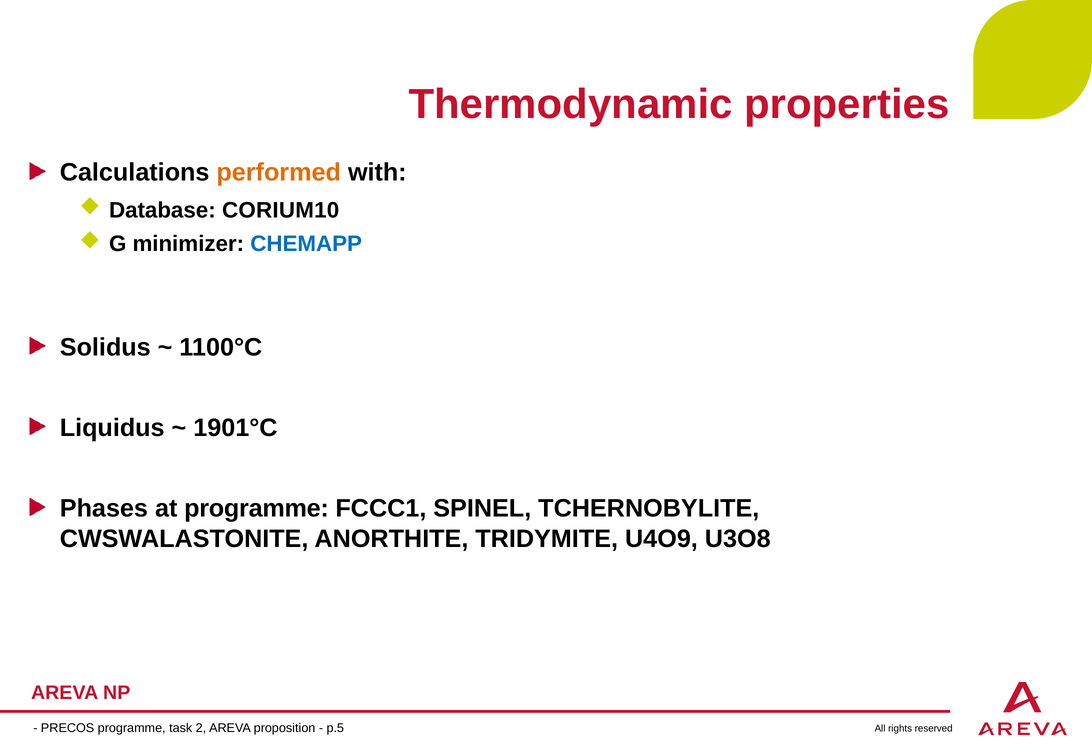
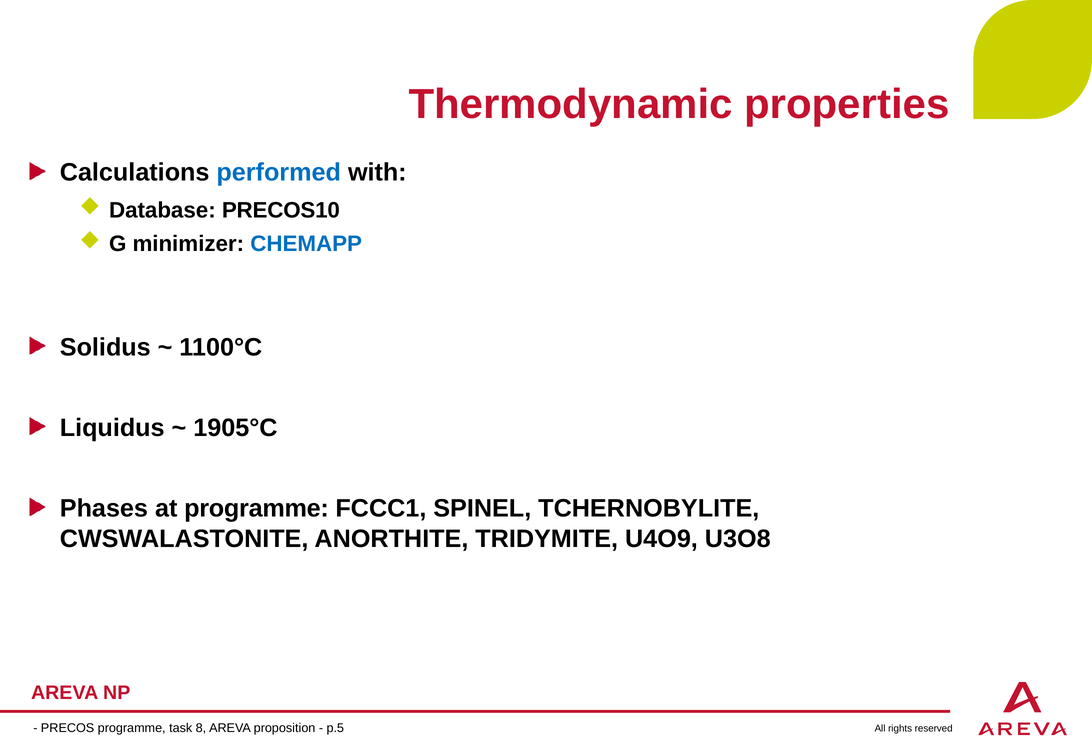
performed colour: orange -> blue
CORIUM10: CORIUM10 -> PRECOS10
1901°C: 1901°C -> 1905°C
2: 2 -> 8
